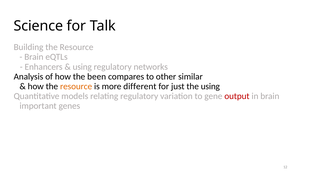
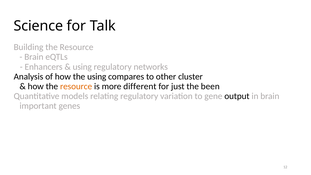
the been: been -> using
similar: similar -> cluster
the using: using -> been
output colour: red -> black
